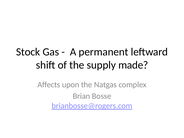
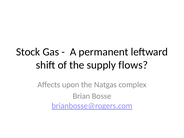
made: made -> flows
